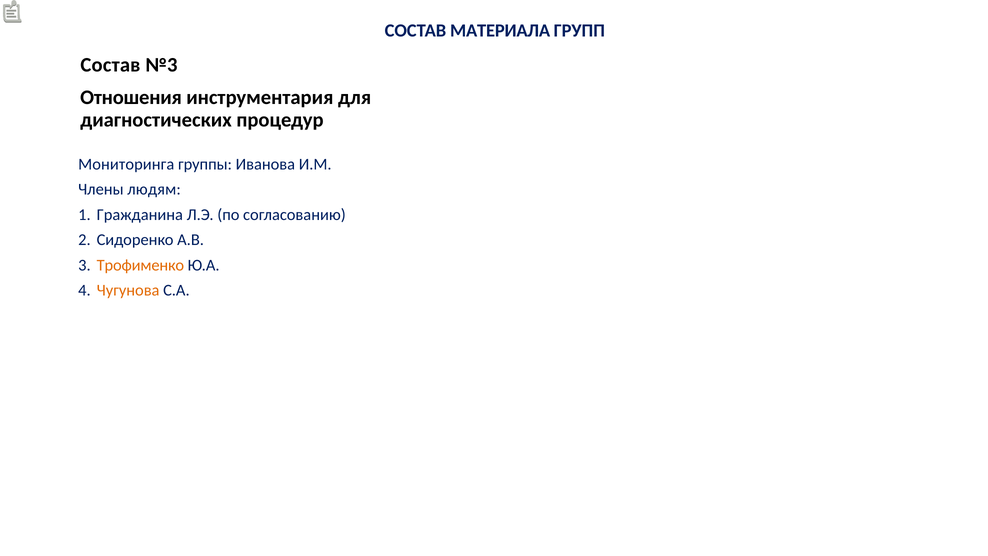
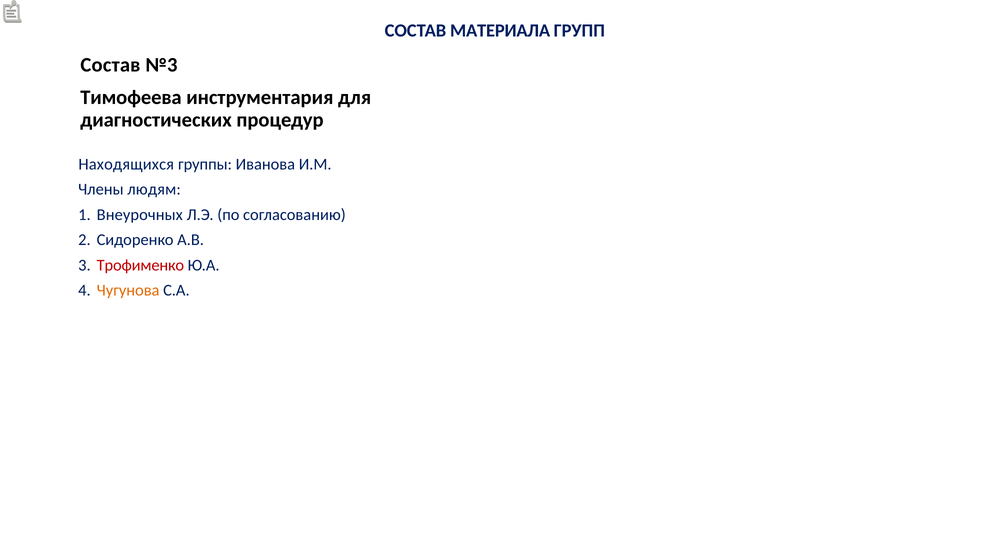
Отношения: Отношения -> Тимофеева
Мониторинга: Мониторинга -> Находящихся
Гражданина: Гражданина -> Внеурочных
Трофименко colour: orange -> red
